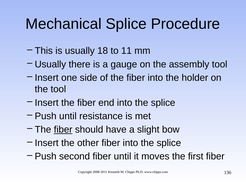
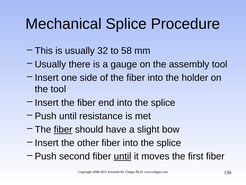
18: 18 -> 32
11: 11 -> 58
until at (123, 156) underline: none -> present
